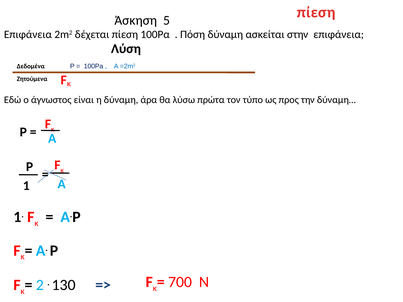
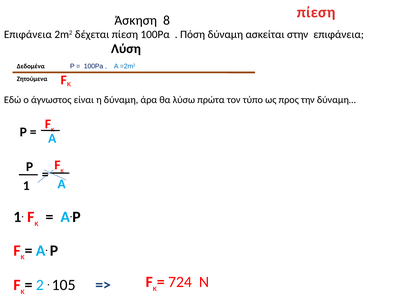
5: 5 -> 8
130: 130 -> 105
700: 700 -> 724
